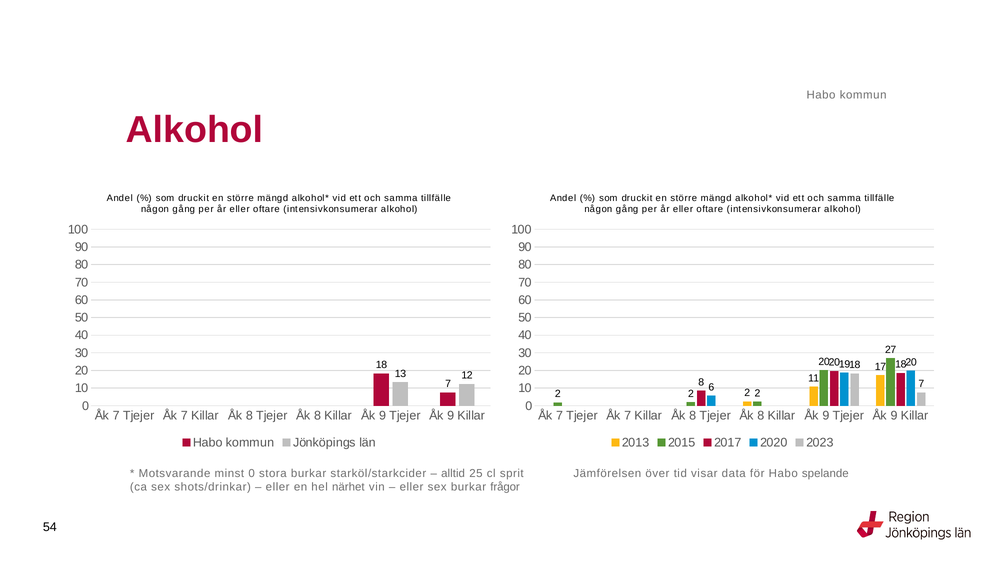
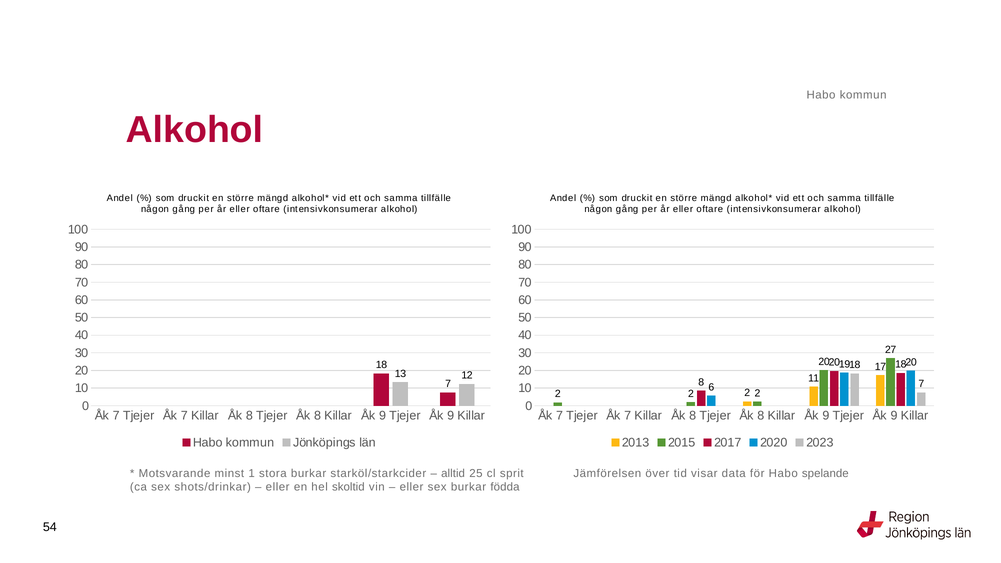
minst 0: 0 -> 1
närhet: närhet -> skoltid
frågor: frågor -> födda
